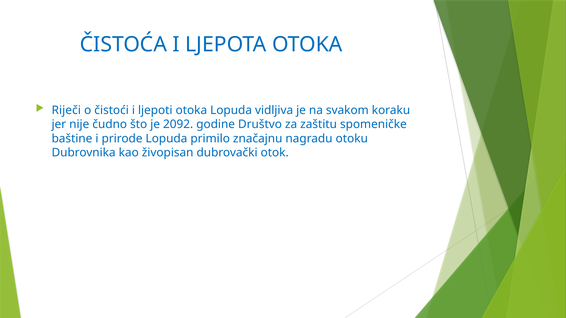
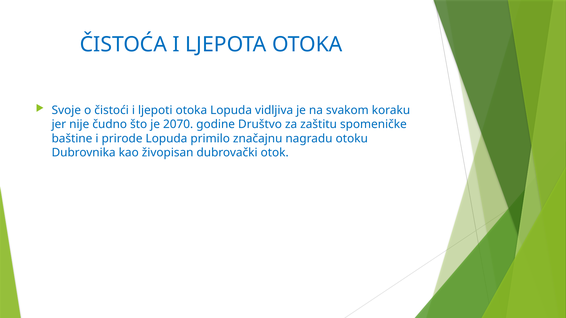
Riječi: Riječi -> Svoje
2092: 2092 -> 2070
